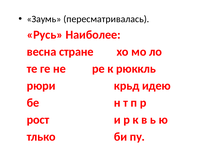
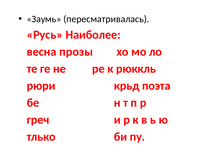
стране: стране -> прозы
идею: идею -> поэта
рост: рост -> греч
